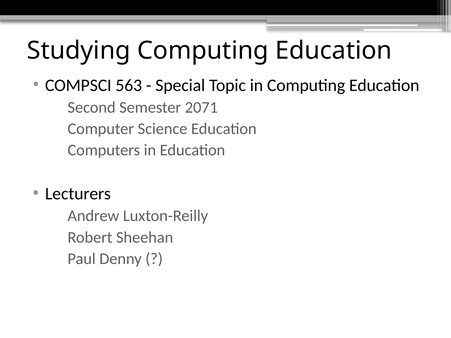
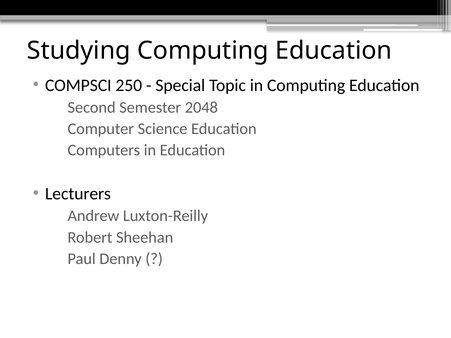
563: 563 -> 250
2071: 2071 -> 2048
